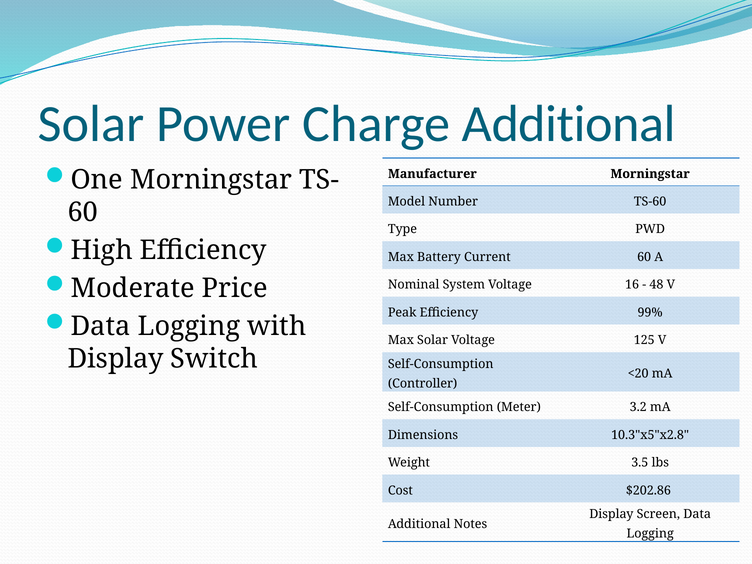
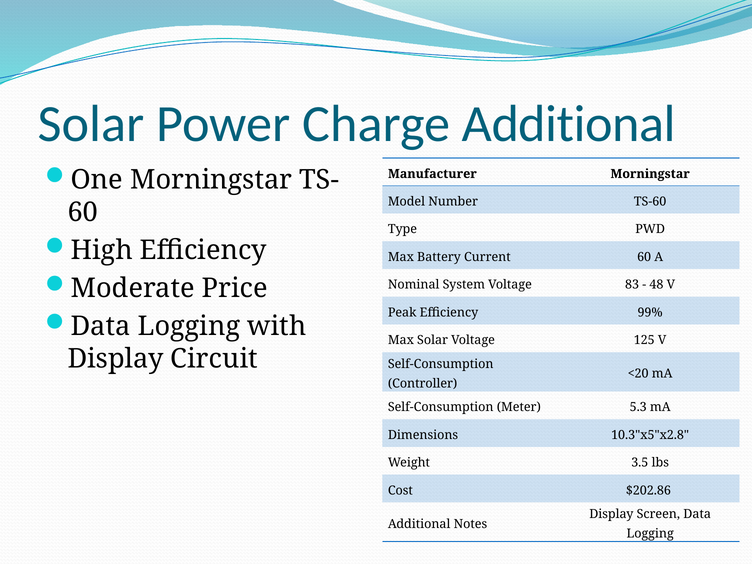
16: 16 -> 83
Switch: Switch -> Circuit
3.2: 3.2 -> 5.3
